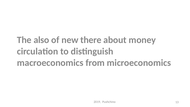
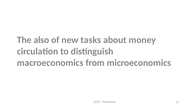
there: there -> tasks
